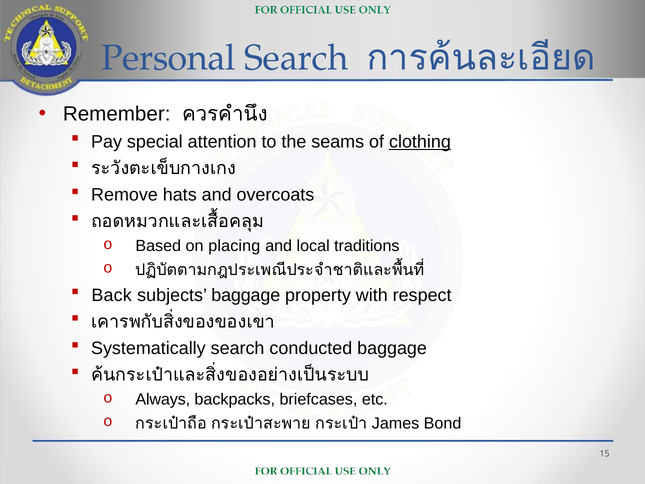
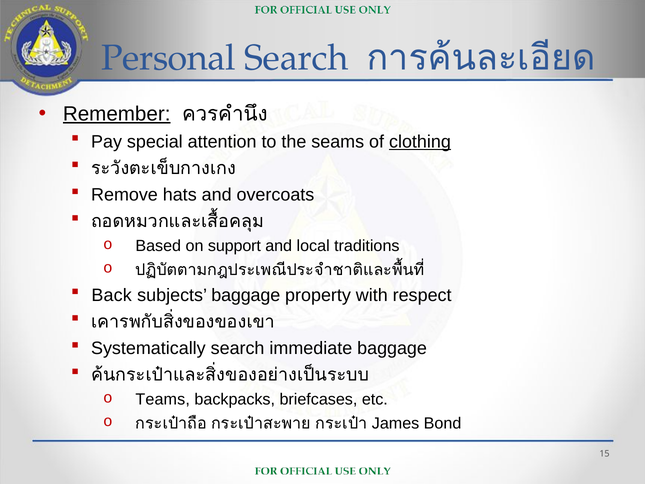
Remember underline: none -> present
placing: placing -> support
conducted: conducted -> immediate
Always: Always -> Teams
